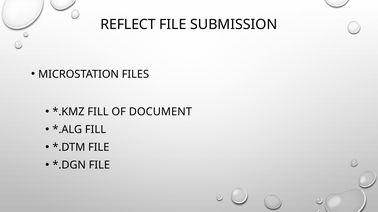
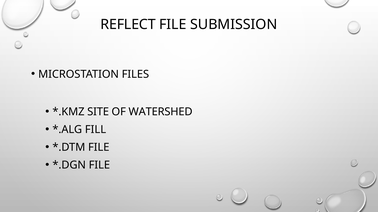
FILL at (98, 112): FILL -> SITE
DOCUMENT: DOCUMENT -> WATERSHED
